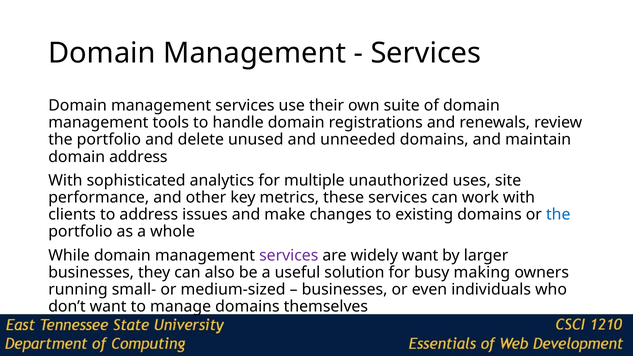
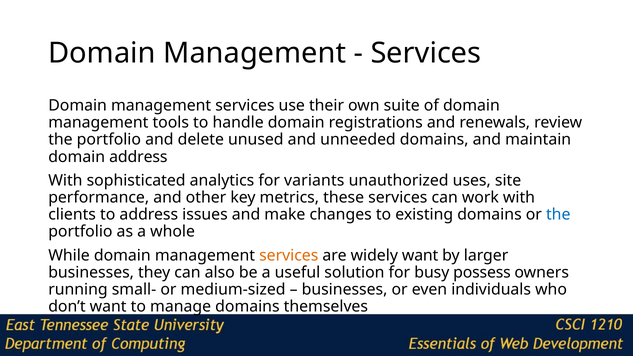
multiple: multiple -> variants
services at (289, 255) colour: purple -> orange
making: making -> possess
